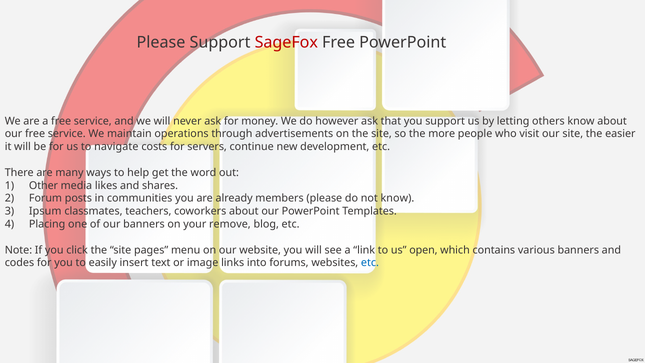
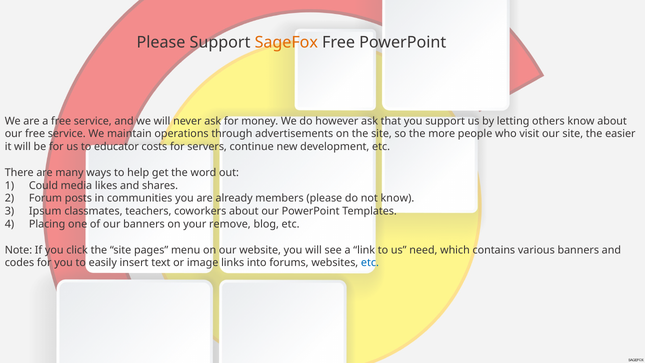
SageFox colour: red -> orange
navigate: navigate -> educator
Other: Other -> Could
open: open -> need
